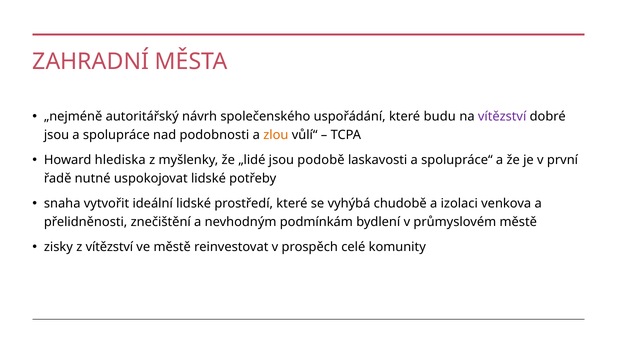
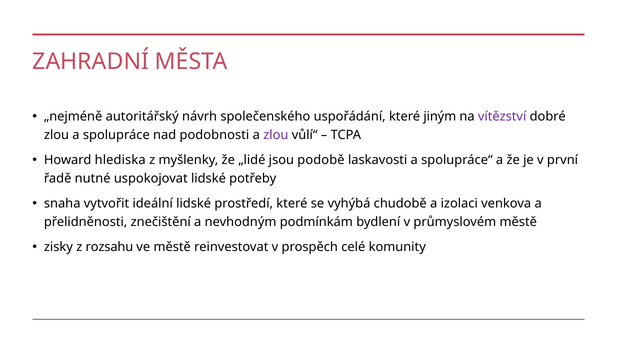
budu: budu -> jiným
jsou at (57, 135): jsou -> zlou
zlou at (276, 135) colour: orange -> purple
z vítězství: vítězství -> rozsahu
